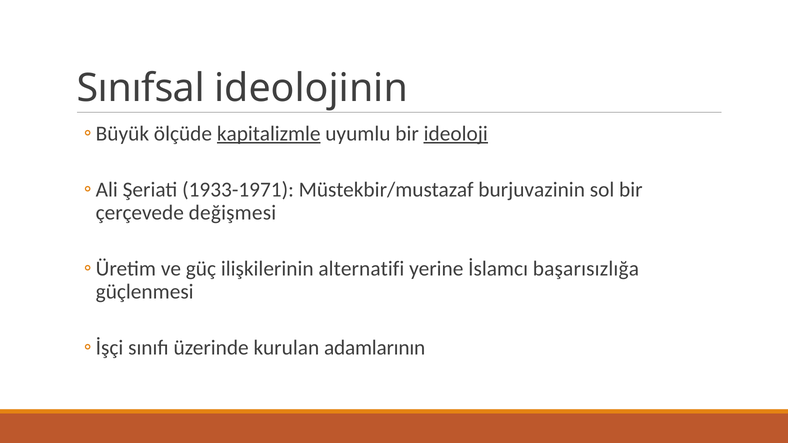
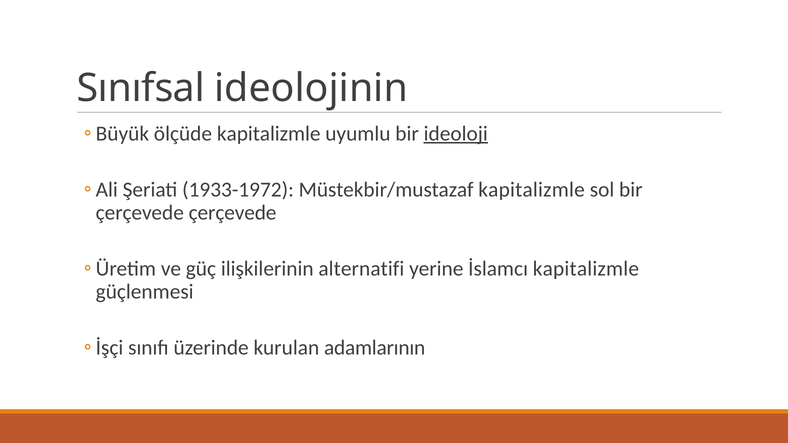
kapitalizmle at (269, 134) underline: present -> none
1933-1971: 1933-1971 -> 1933-1972
Müstekbir/mustazaf burjuvazinin: burjuvazinin -> kapitalizmle
çerçevede değişmesi: değişmesi -> çerçevede
İslamcı başarısızlığa: başarısızlığa -> kapitalizmle
